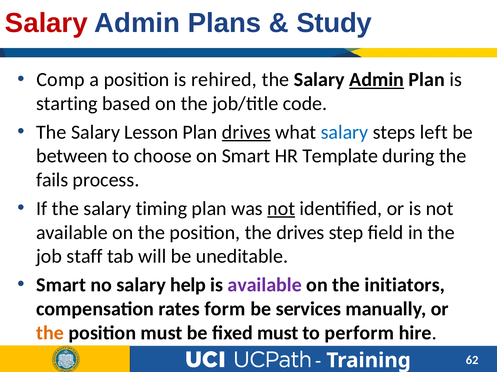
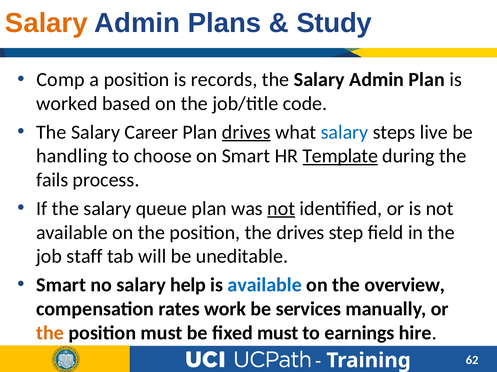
Salary at (46, 23) colour: red -> orange
rehired: rehired -> records
Admin at (377, 80) underline: present -> none
starting: starting -> worked
Lesson: Lesson -> Career
left: left -> live
between: between -> handling
Template underline: none -> present
timing: timing -> queue
available at (265, 285) colour: purple -> blue
initiators: initiators -> overview
form: form -> work
perform: perform -> earnings
